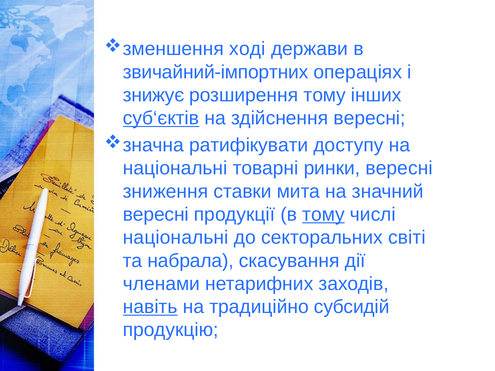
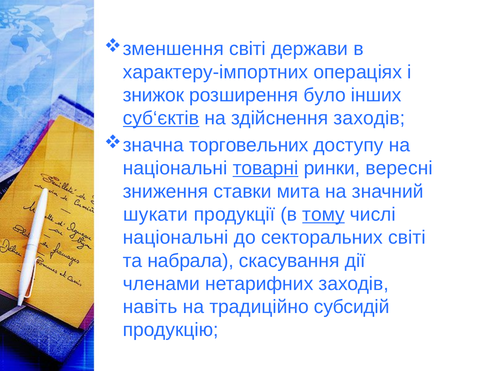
ході at (247, 49): ході -> світі
звичайний-імпортних: звичайний-імпортних -> характеру-імпортних
знижує: знижує -> знижок
розширення тому: тому -> було
здійснення вересні: вересні -> заходів
ратифікувати: ратифікувати -> торговельних
товарні underline: none -> present
вересні at (156, 215): вересні -> шукати
навіть underline: present -> none
